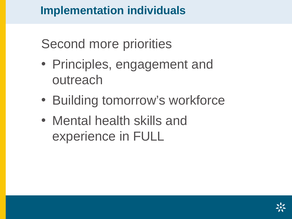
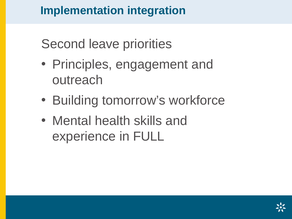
individuals: individuals -> integration
more: more -> leave
